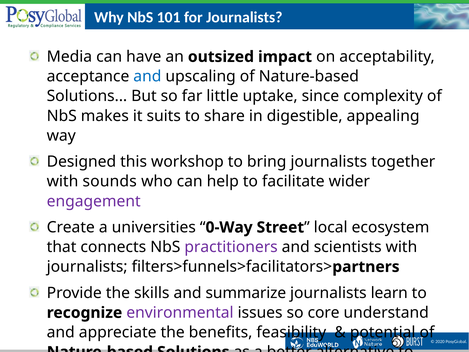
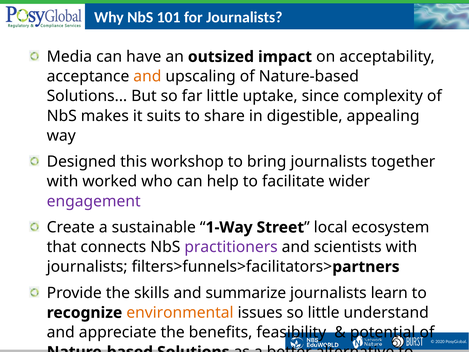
and at (147, 76) colour: blue -> orange
sounds: sounds -> worked
universities: universities -> sustainable
0-Way: 0-Way -> 1-Way
environmental colour: purple -> orange
so core: core -> little
